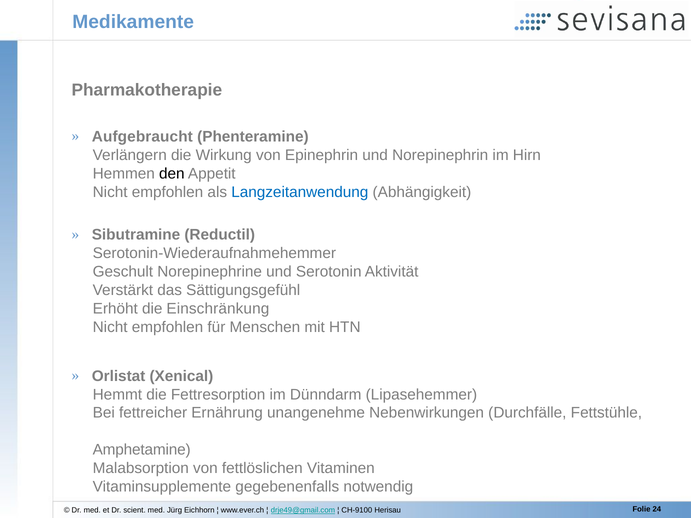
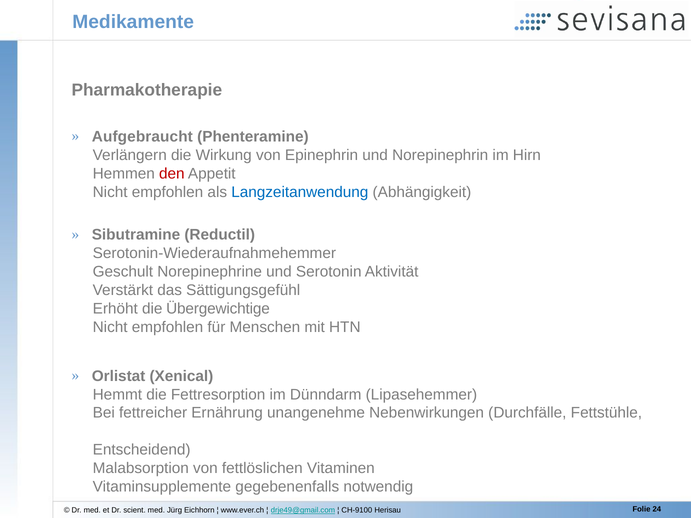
den colour: black -> red
Einschränkung: Einschränkung -> Übergewichtige
Amphetamine: Amphetamine -> Entscheidend
